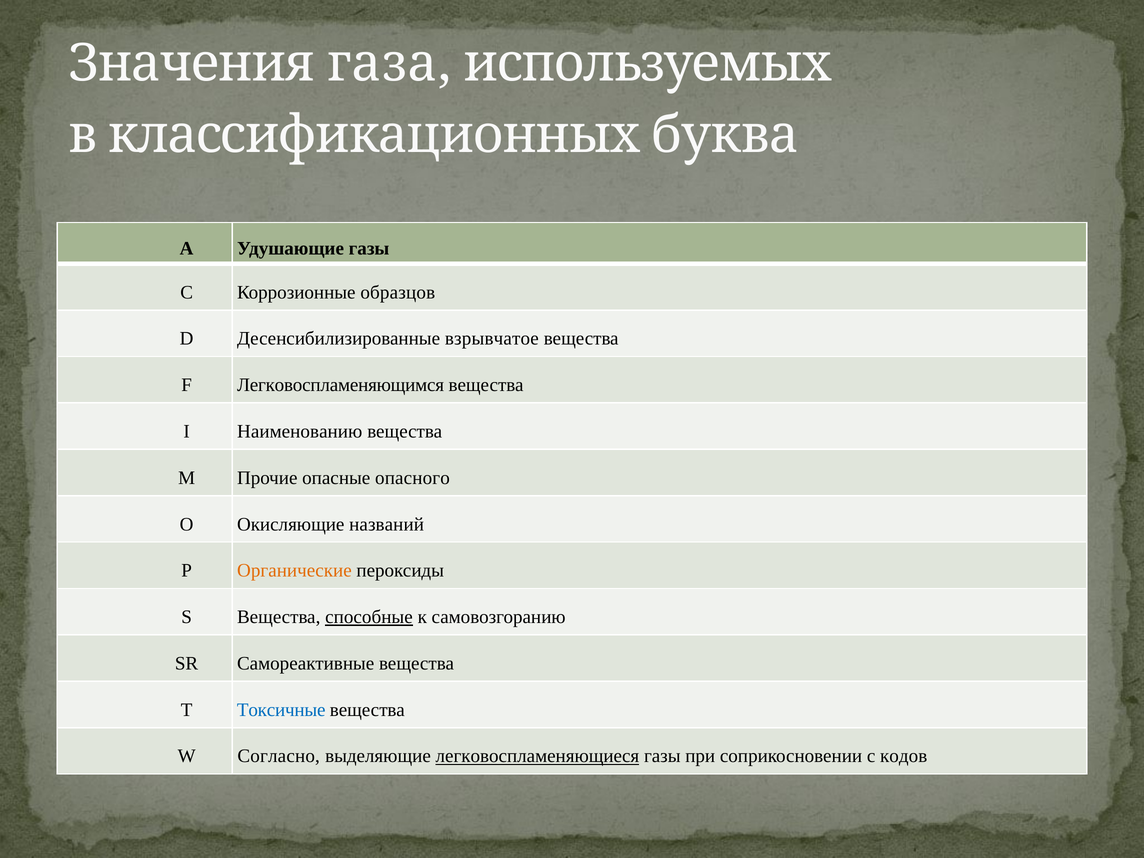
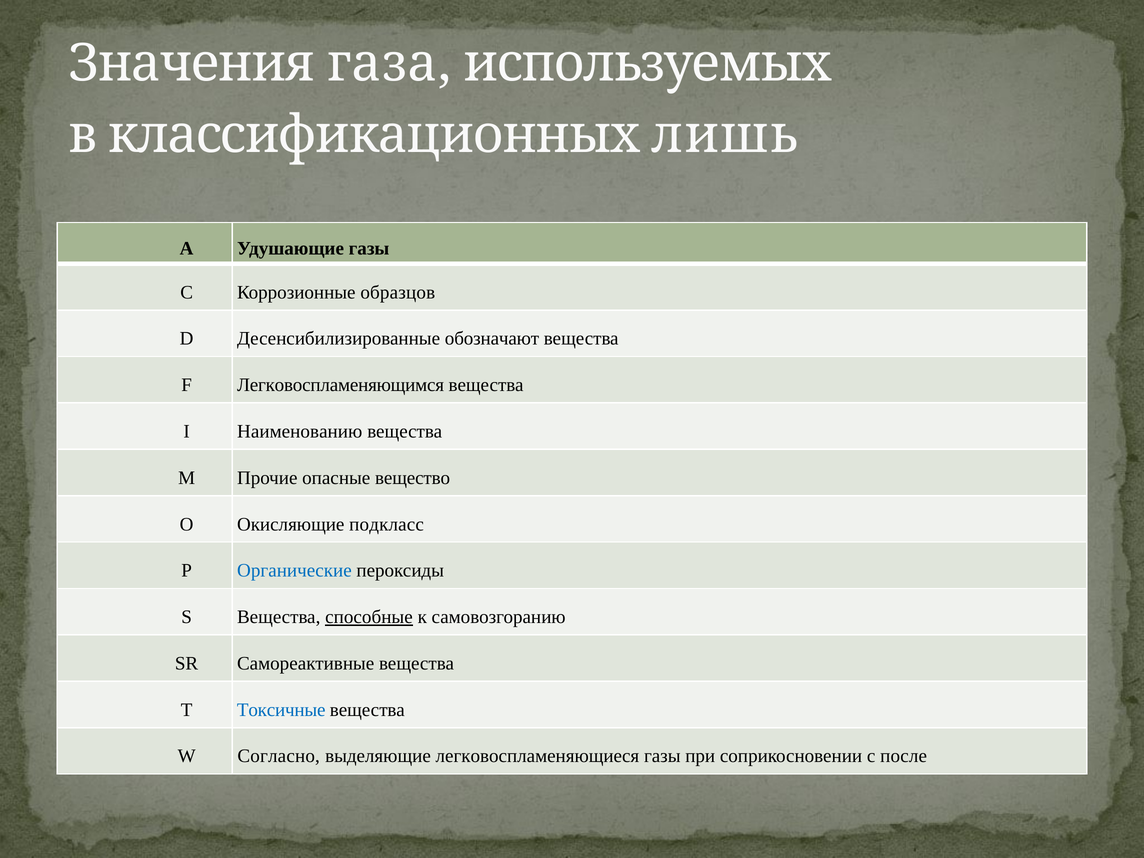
буква: буква -> лишь
взрывчатое: взрывчатое -> обозначают
опасного: опасного -> вещество
названий: названий -> подкласс
Органические colour: orange -> blue
легковоспламеняющиеся underline: present -> none
кодов: кодов -> после
